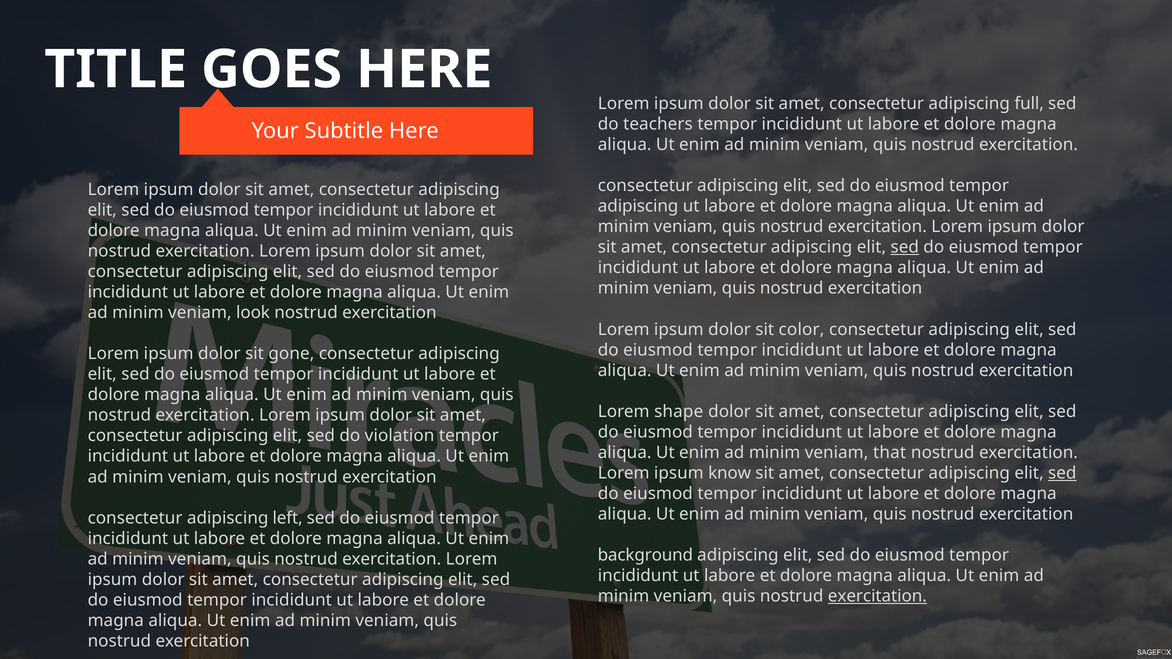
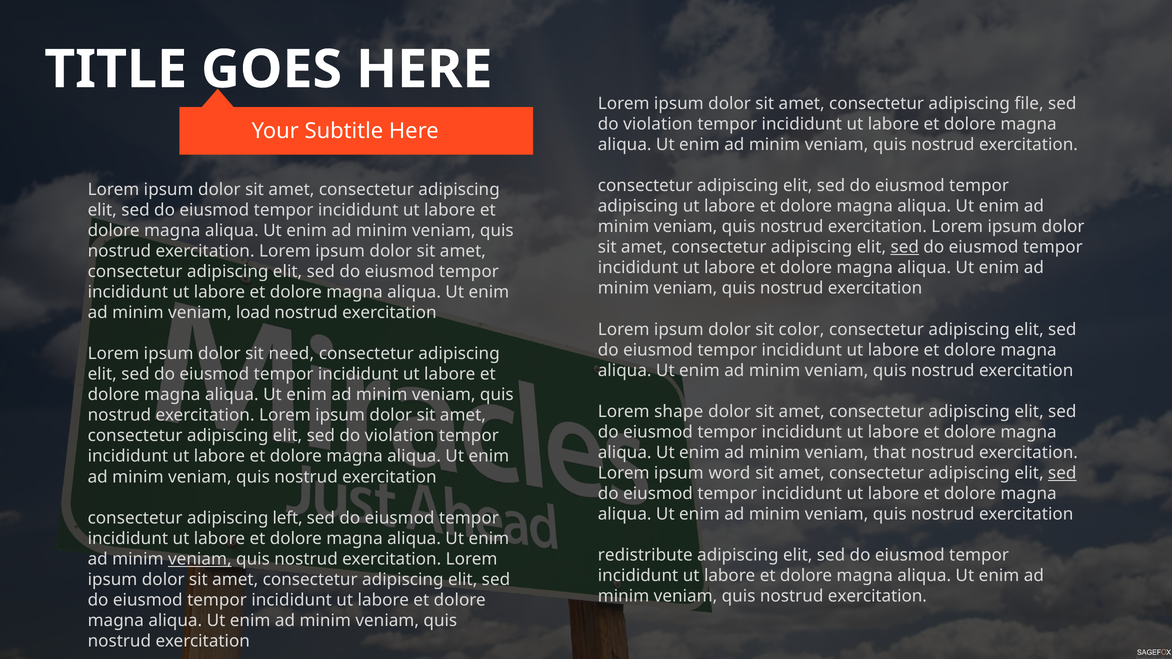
full: full -> file
teachers at (658, 124): teachers -> violation
look: look -> load
gone: gone -> need
know: know -> word
background: background -> redistribute
veniam at (200, 559) underline: none -> present
exercitation at (877, 596) underline: present -> none
